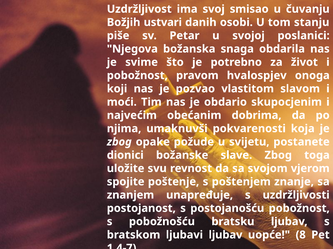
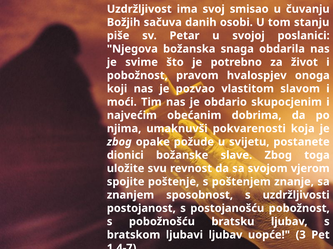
ustvari: ustvari -> sačuva
unapređuje: unapređuje -> sposobnost
8: 8 -> 3
